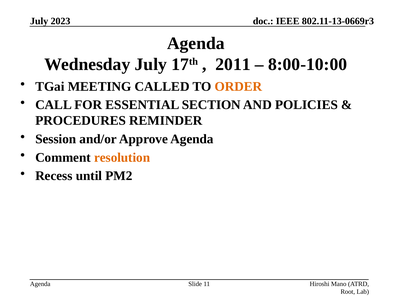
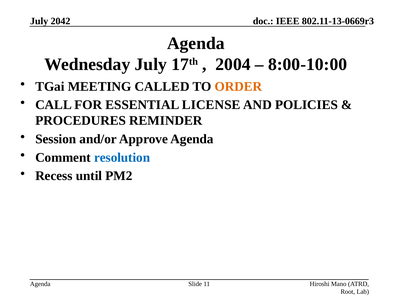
2023: 2023 -> 2042
2011: 2011 -> 2004
SECTION: SECTION -> LICENSE
resolution colour: orange -> blue
